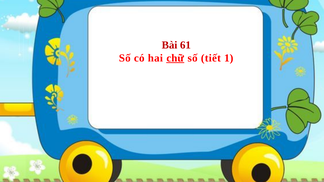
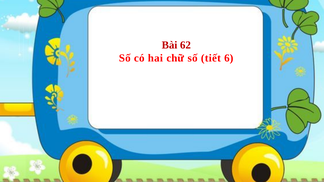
61: 61 -> 62
chữ underline: present -> none
1: 1 -> 6
